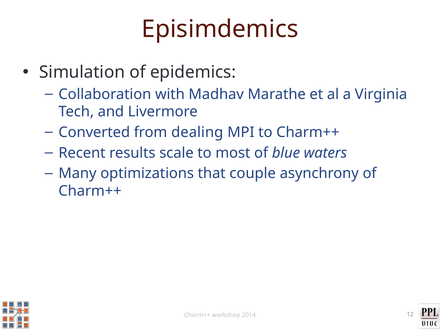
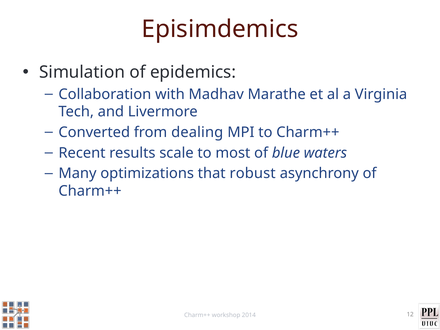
couple: couple -> robust
